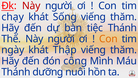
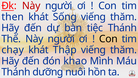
chạy: chạy -> then
Con at (108, 39) colour: orange -> black
ngày: ngày -> chạy
công: công -> khao
